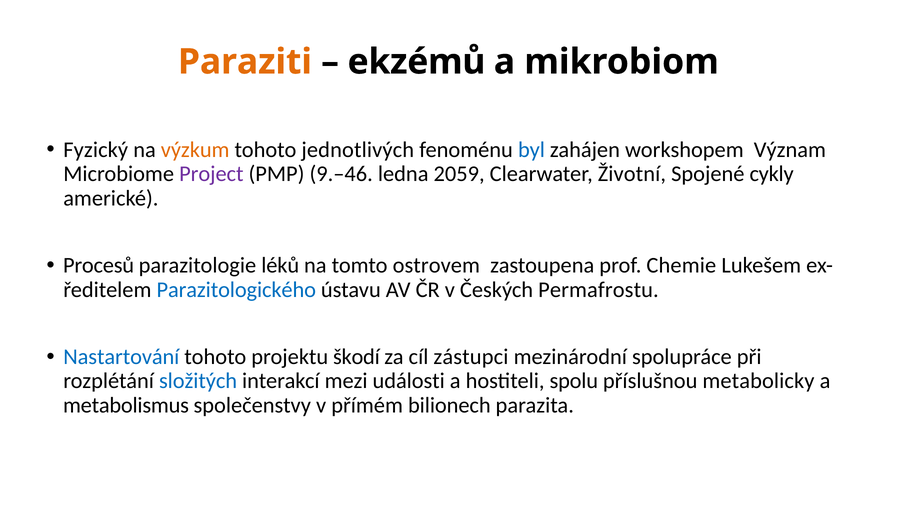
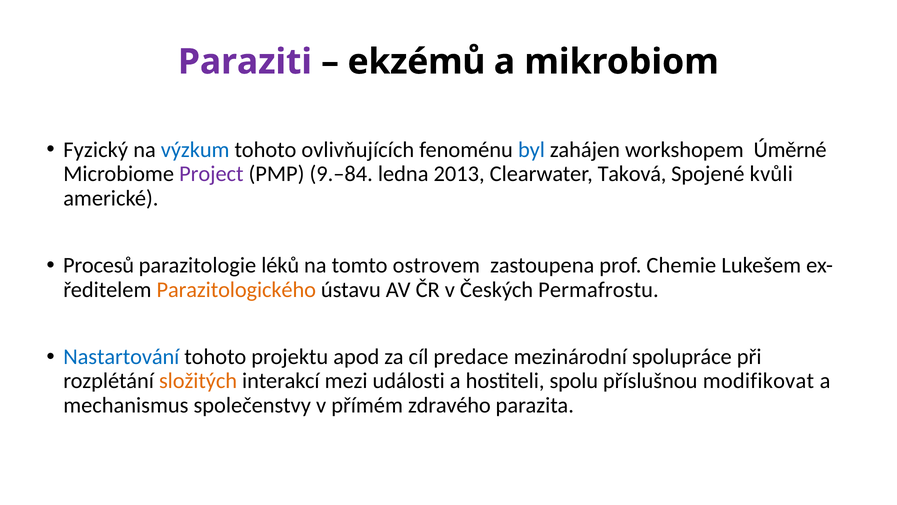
Paraziti colour: orange -> purple
výzkum colour: orange -> blue
jednotlivých: jednotlivých -> ovlivňujících
Význam: Význam -> Úměrné
9.–46: 9.–46 -> 9.–84
2059: 2059 -> 2013
Životní: Životní -> Taková
cykly: cykly -> kvůli
Parazitologického colour: blue -> orange
škodí: škodí -> apod
zástupci: zástupci -> predace
složitých colour: blue -> orange
metabolicky: metabolicky -> modifikovat
metabolismus: metabolismus -> mechanismus
bilionech: bilionech -> zdravého
